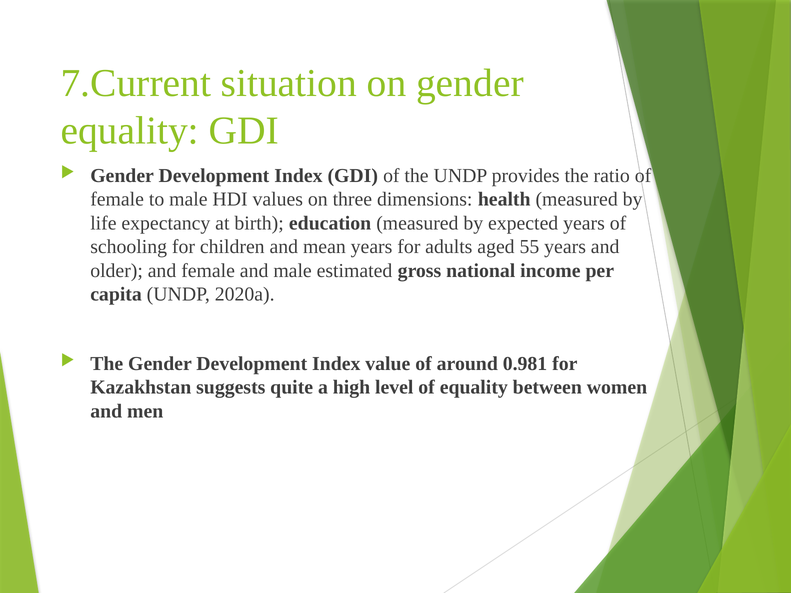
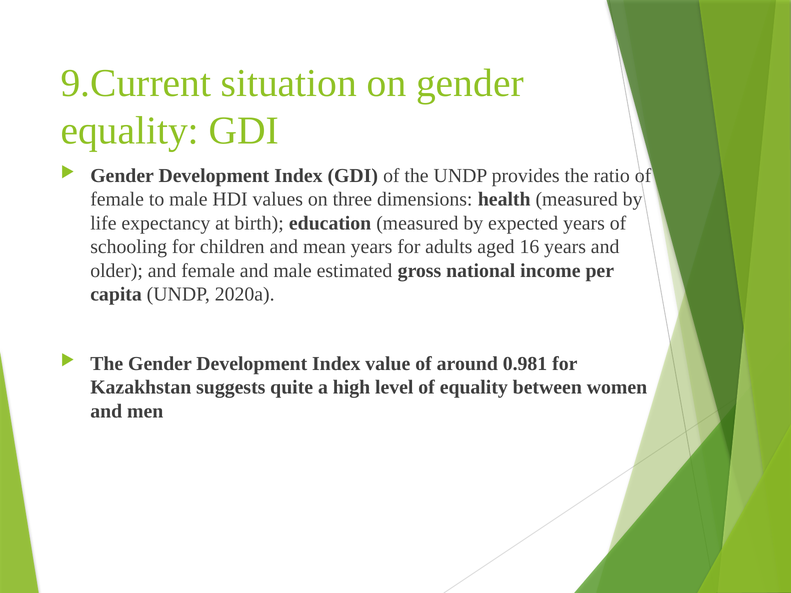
7.Current: 7.Current -> 9.Current
55: 55 -> 16
